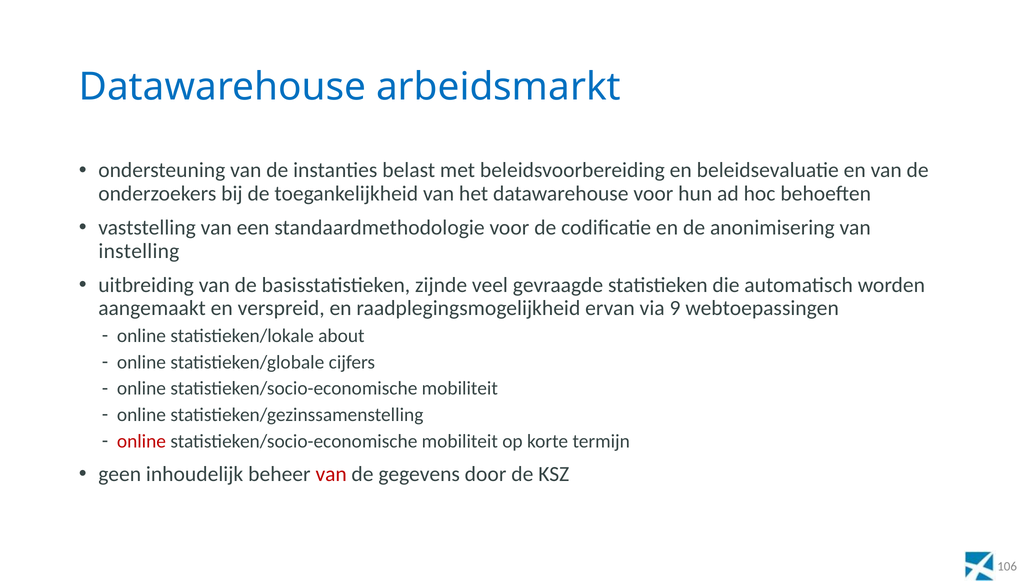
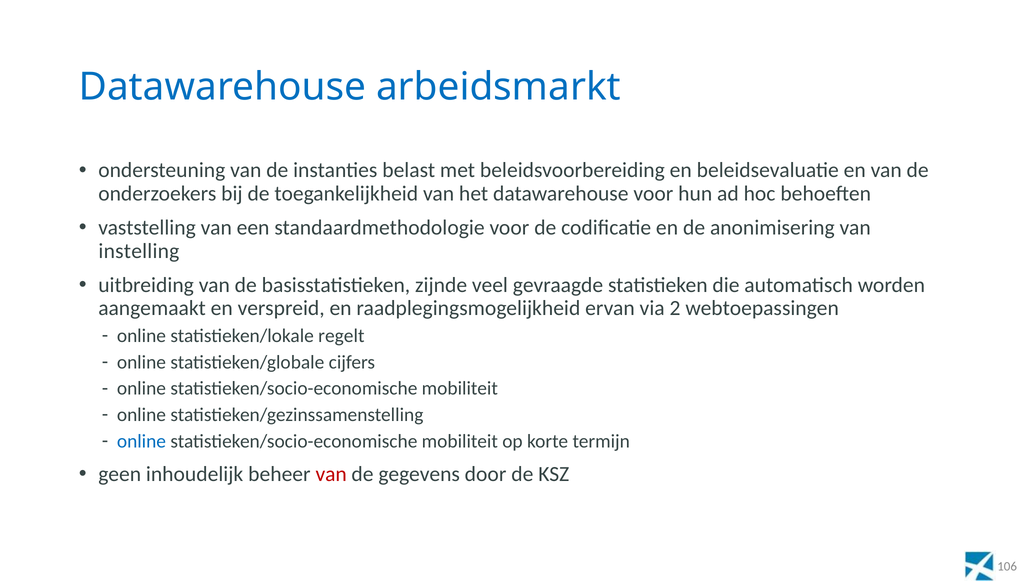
9: 9 -> 2
about: about -> regelt
online at (141, 441) colour: red -> blue
